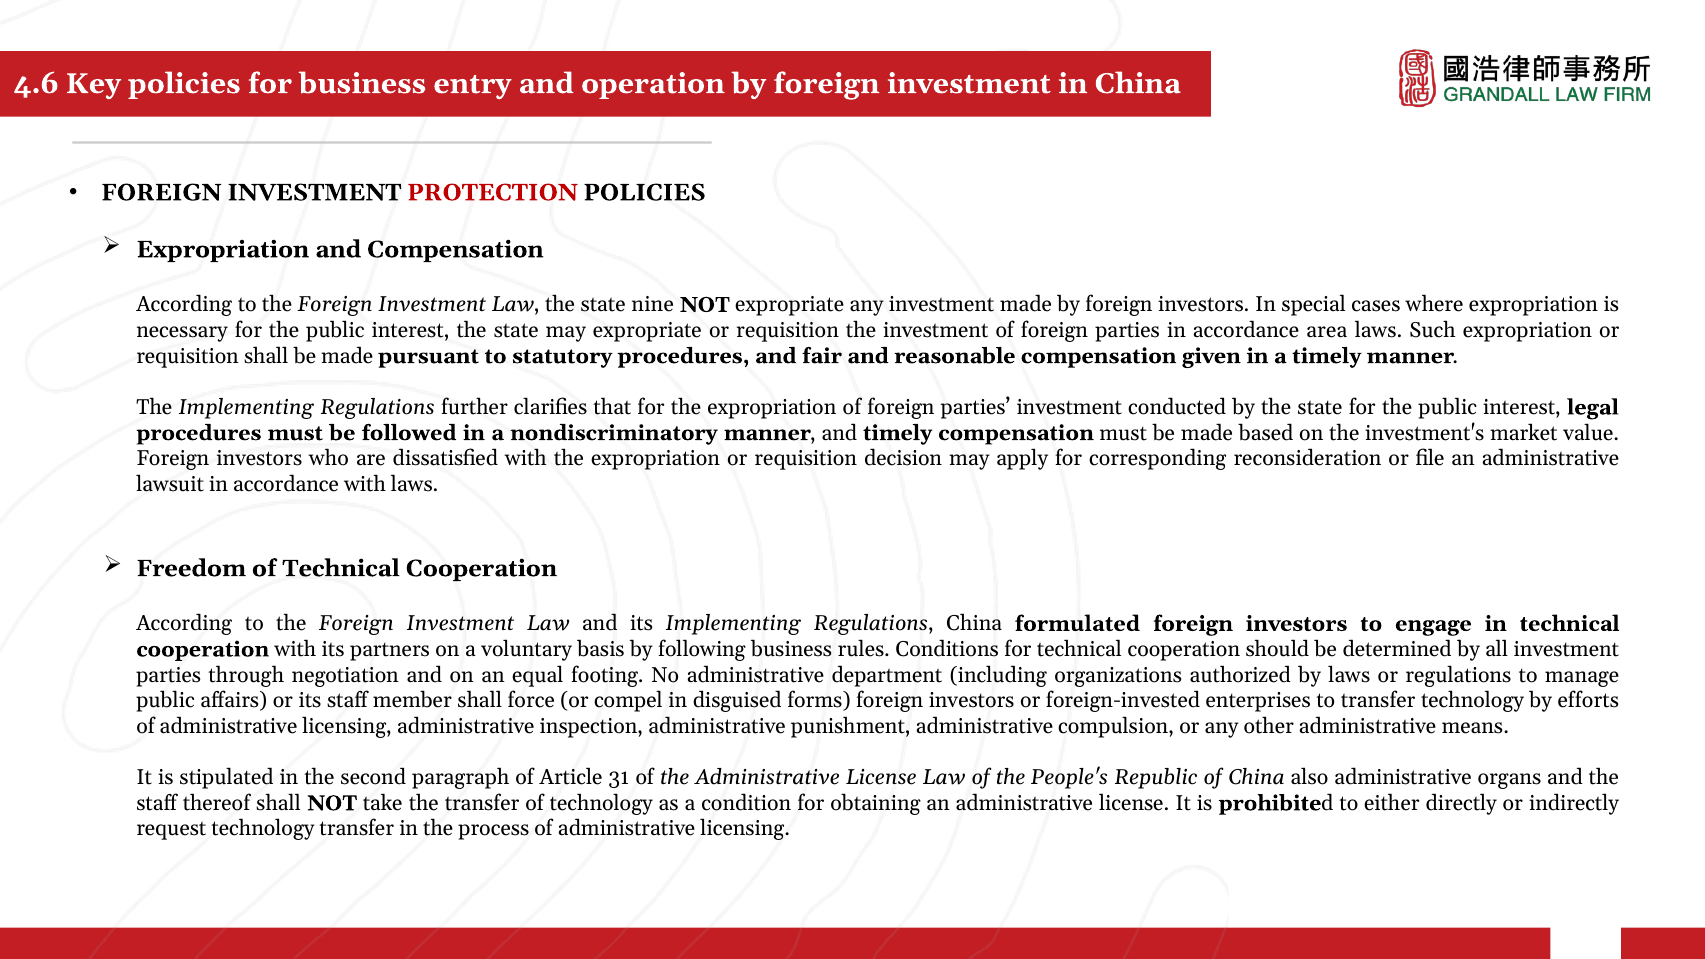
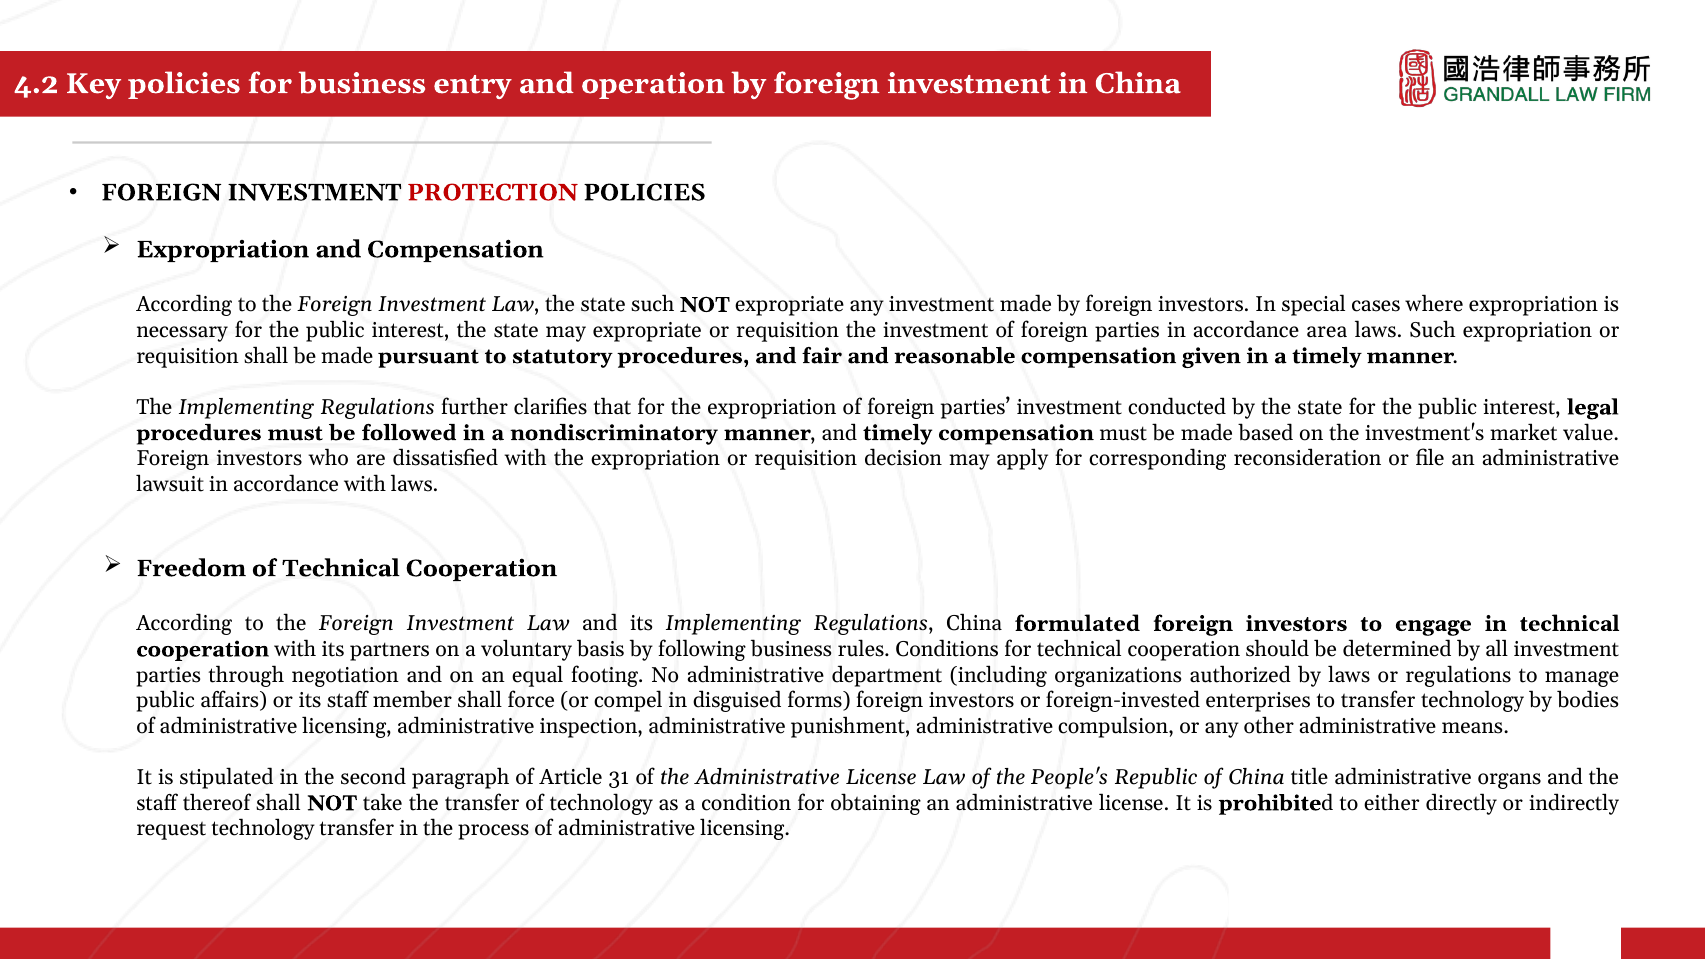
4.6: 4.6 -> 4.2
state nine: nine -> such
efforts: efforts -> bodies
also: also -> title
